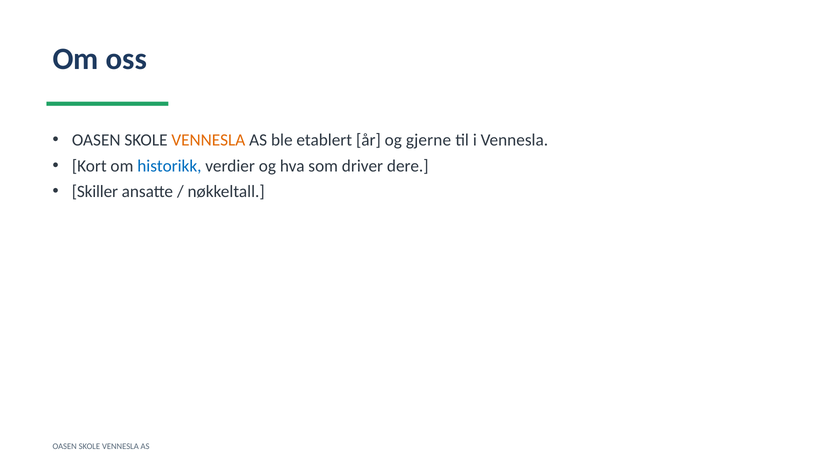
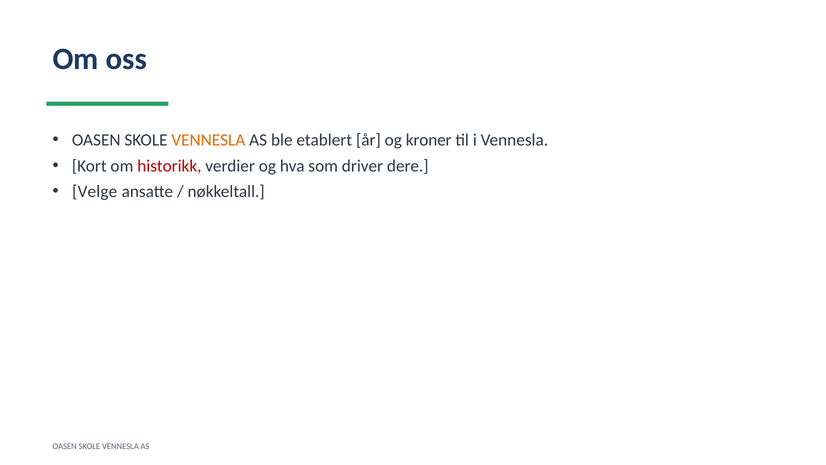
gjerne: gjerne -> kroner
historikk colour: blue -> red
Skiller: Skiller -> Velge
